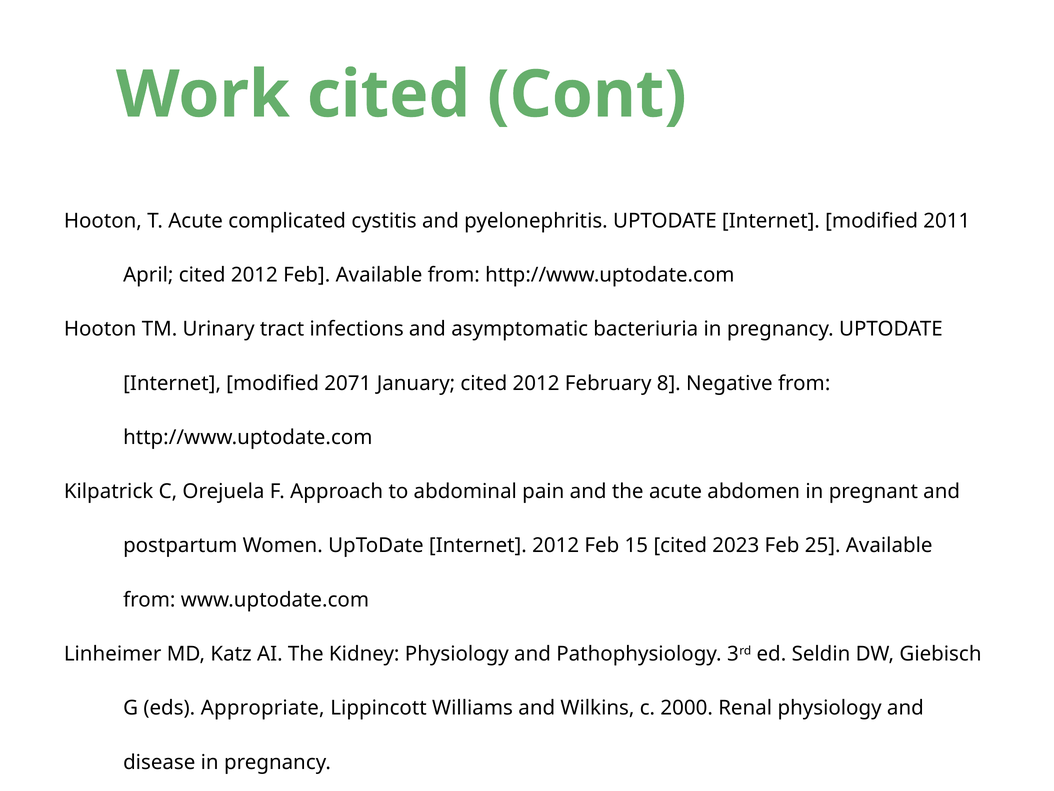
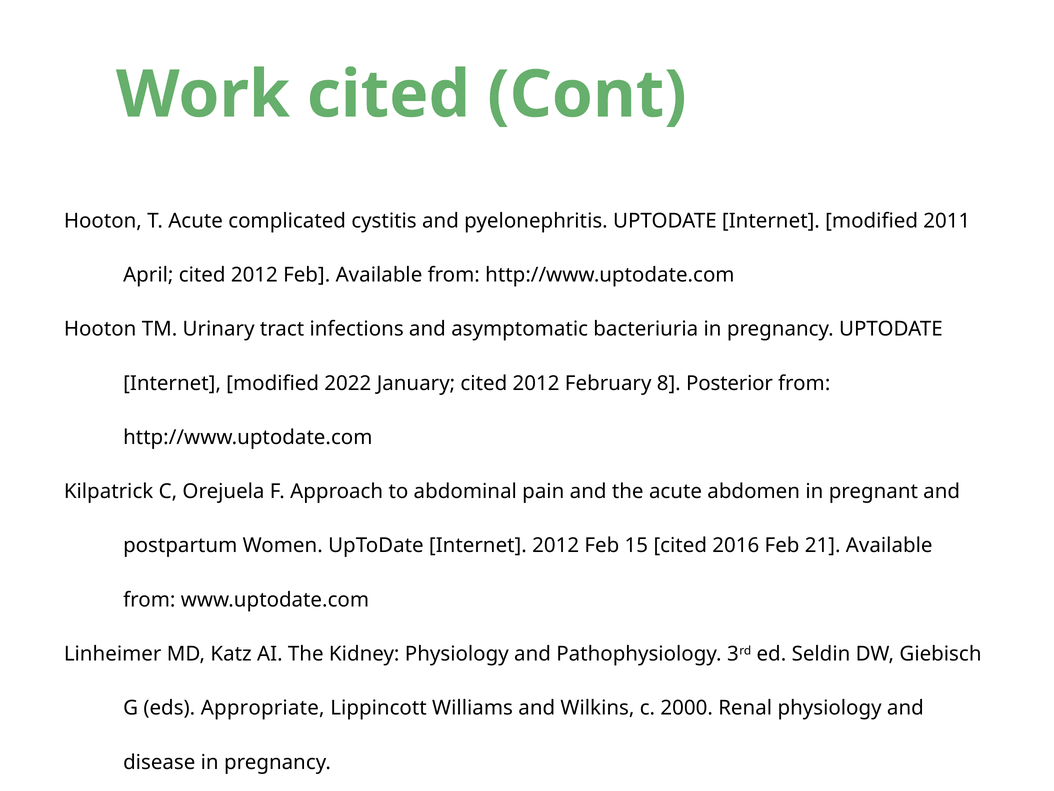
2071: 2071 -> 2022
Negative: Negative -> Posterior
2023: 2023 -> 2016
25: 25 -> 21
